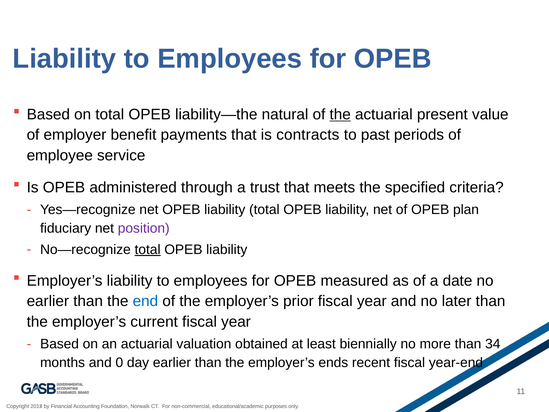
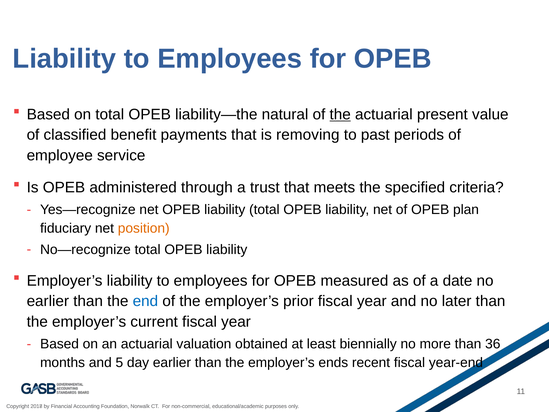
employer: employer -> classified
contracts: contracts -> removing
position colour: purple -> orange
total at (148, 250) underline: present -> none
34: 34 -> 36
0: 0 -> 5
